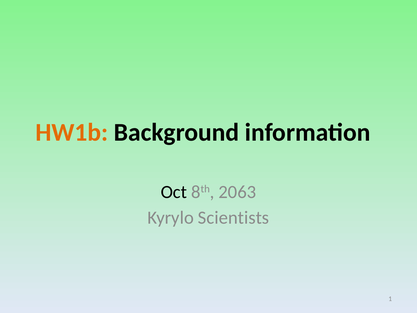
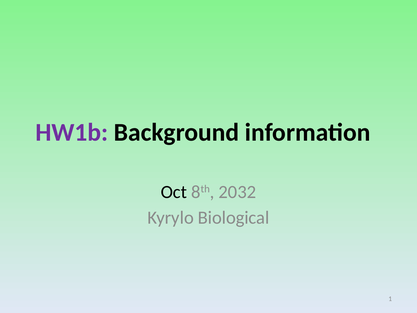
HW1b colour: orange -> purple
2063: 2063 -> 2032
Scientists: Scientists -> Biological
